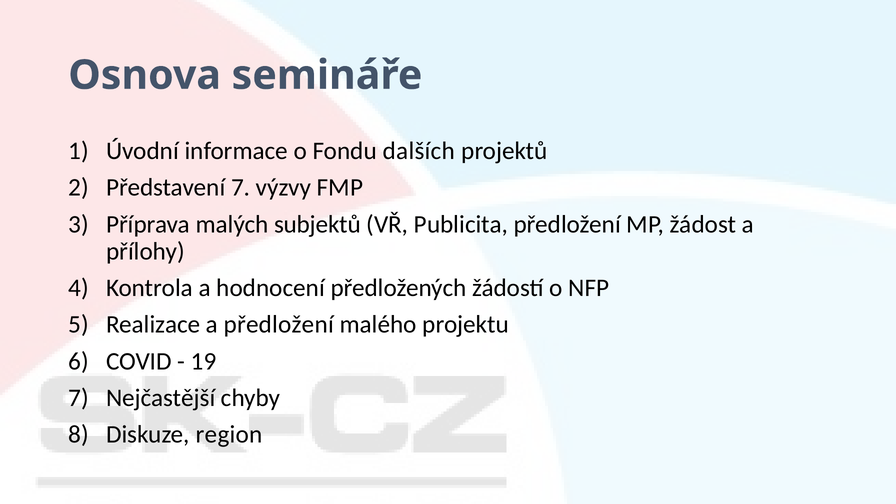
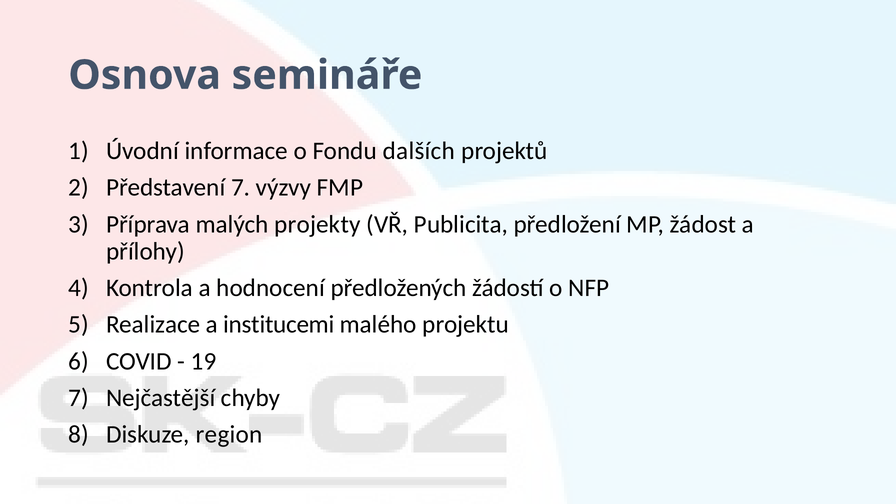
subjektů: subjektů -> projekty
a předložení: předložení -> institucemi
